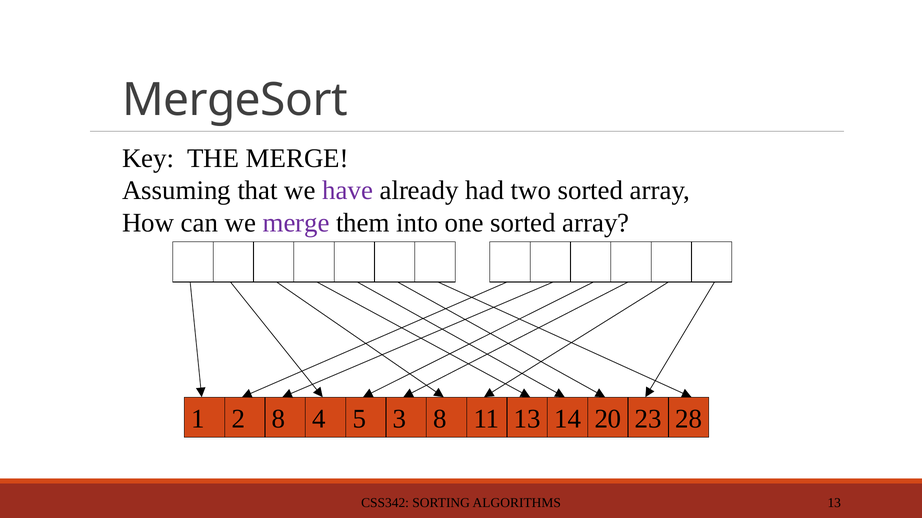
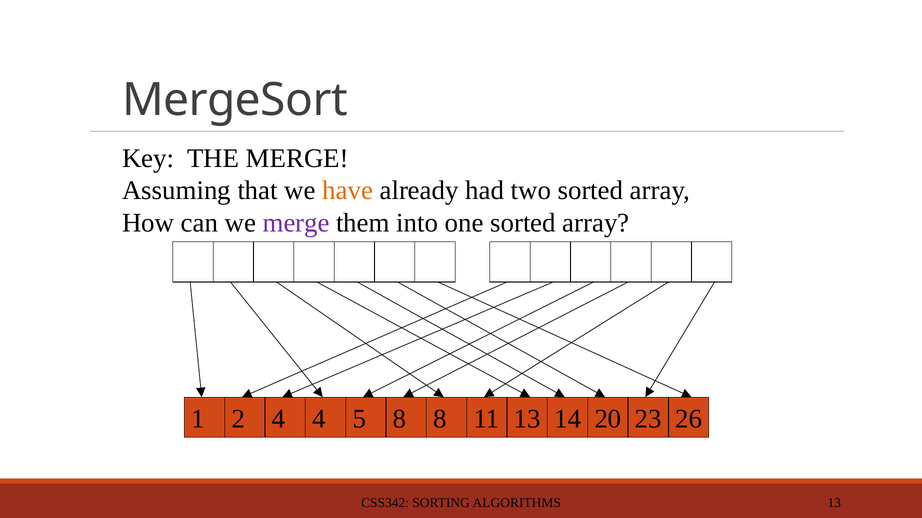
have colour: purple -> orange
2 8: 8 -> 4
5 3: 3 -> 8
28: 28 -> 26
